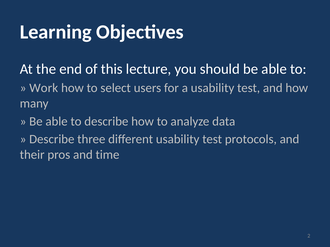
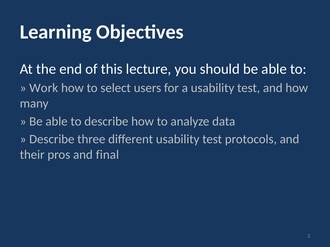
time: time -> final
